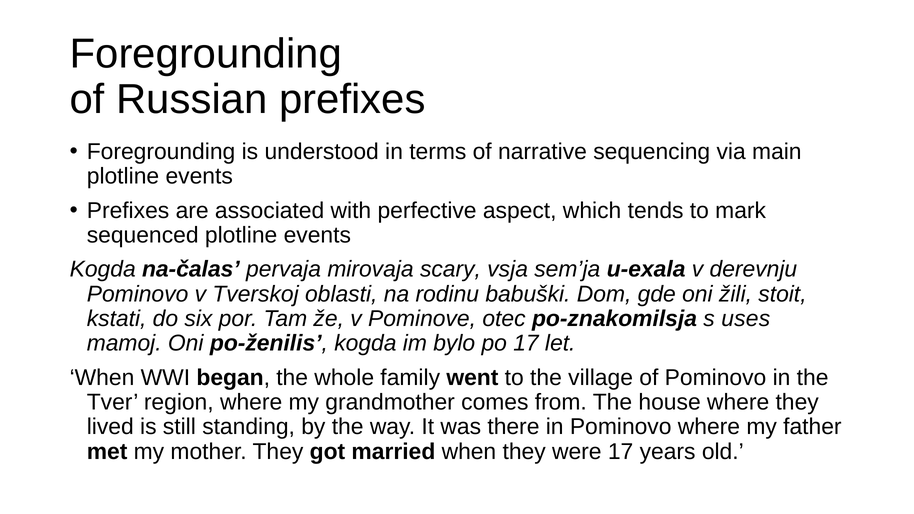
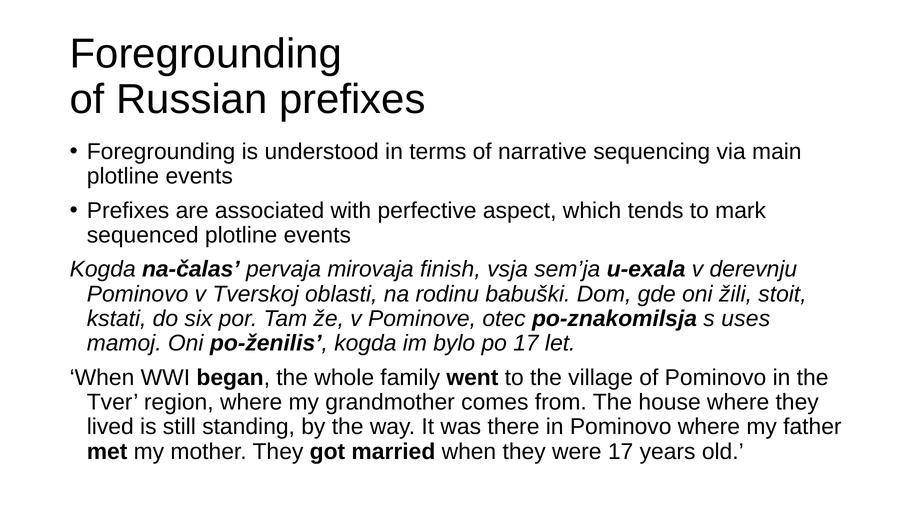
scary: scary -> finish
